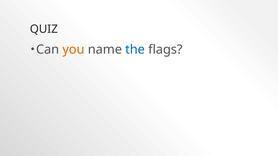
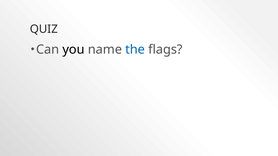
you colour: orange -> black
